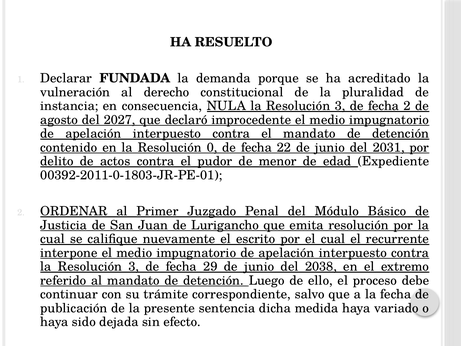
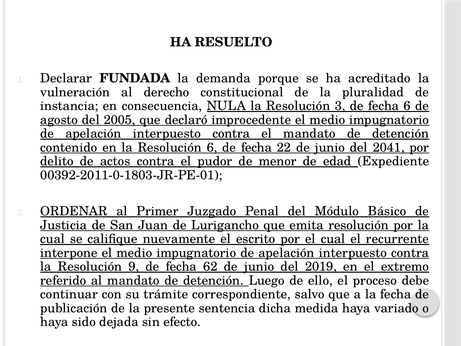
fecha 2: 2 -> 6
2027: 2027 -> 2005
Resolución 0: 0 -> 6
2031: 2031 -> 2041
3 at (134, 266): 3 -> 9
29: 29 -> 62
2038: 2038 -> 2019
